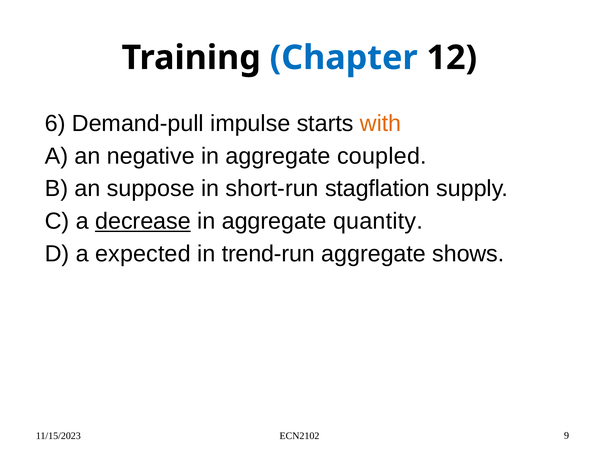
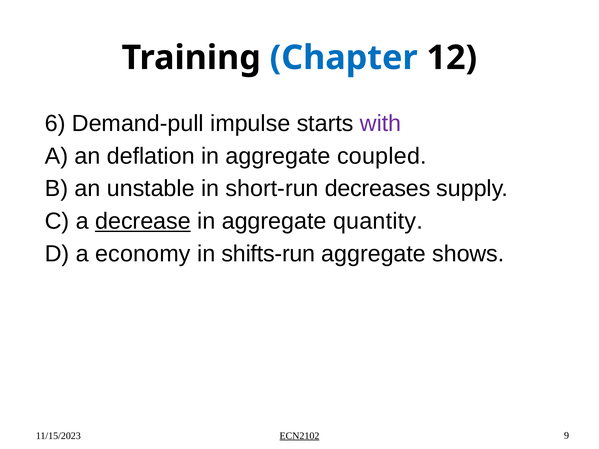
with colour: orange -> purple
negative: negative -> deflation
suppose: suppose -> unstable
stagflation: stagflation -> decreases
expected: expected -> economy
trend-run: trend-run -> shifts-run
ECN2102 underline: none -> present
